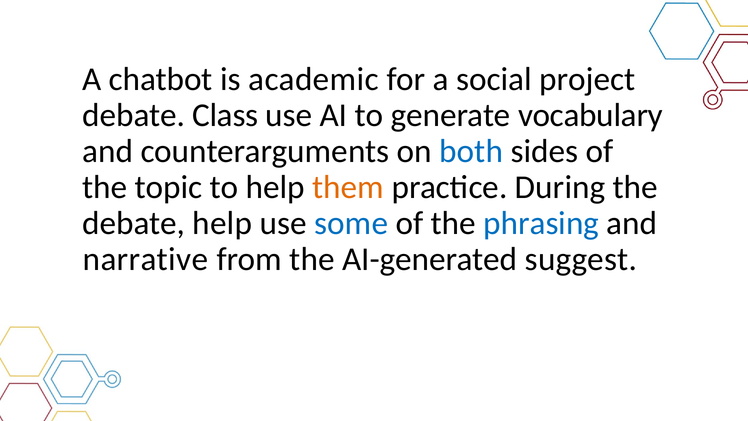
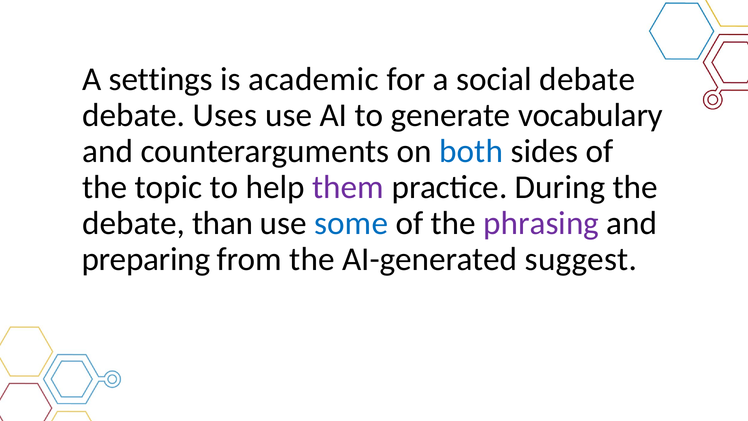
chatbot: chatbot -> settings
social project: project -> debate
Class: Class -> Uses
them colour: orange -> purple
debate help: help -> than
phrasing colour: blue -> purple
narrative: narrative -> preparing
